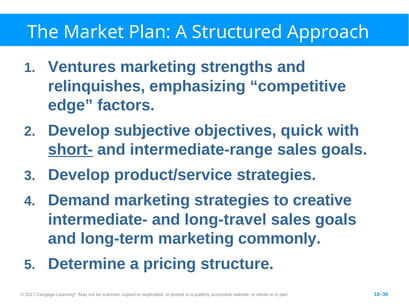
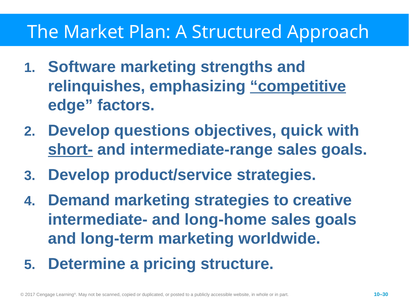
Ventures: Ventures -> Software
competitive underline: none -> present
subjective: subjective -> questions
long-travel: long-travel -> long-home
commonly: commonly -> worldwide
